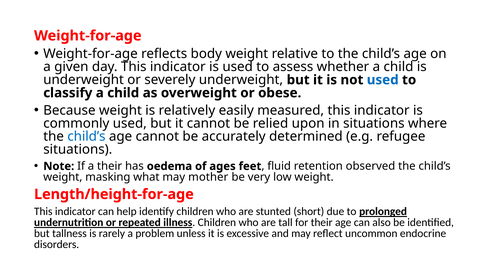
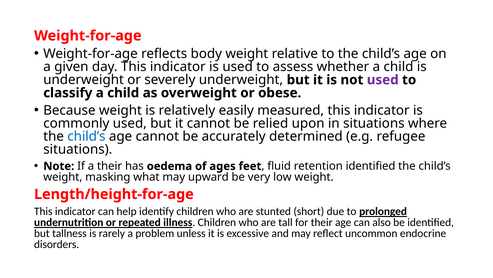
used at (383, 80) colour: blue -> purple
retention observed: observed -> identified
mother: mother -> upward
